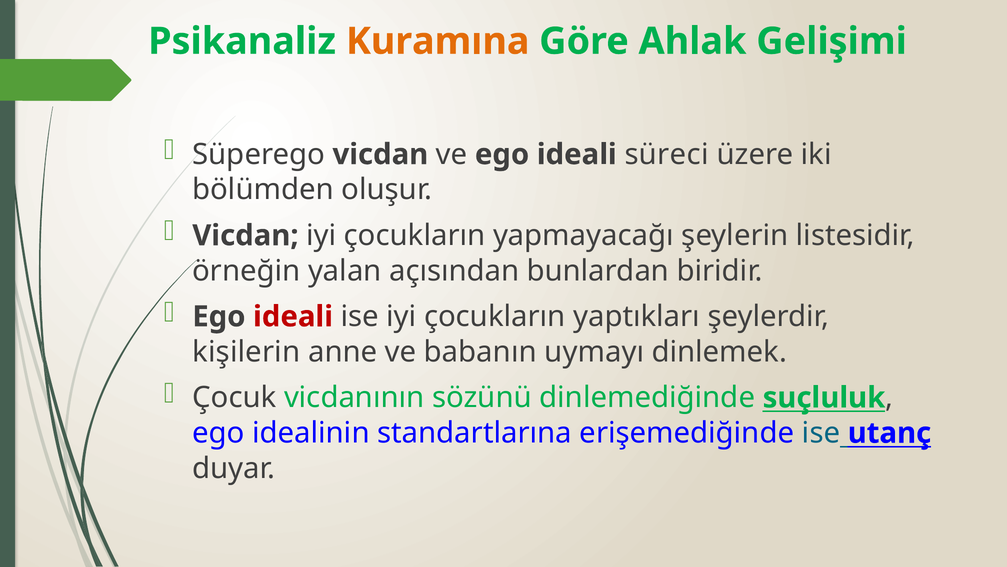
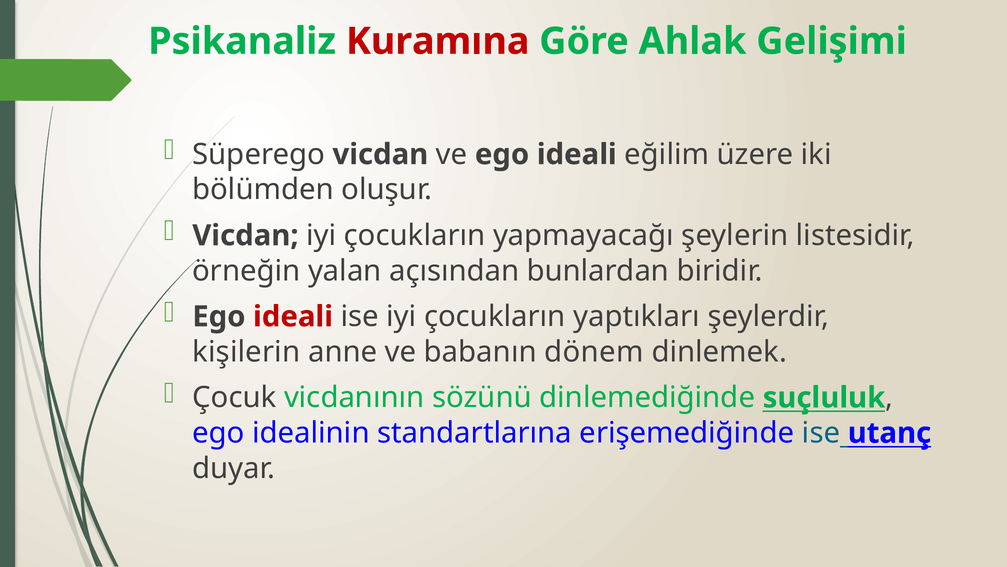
Kuramına colour: orange -> red
süreci: süreci -> eğilim
uymayı: uymayı -> dönem
